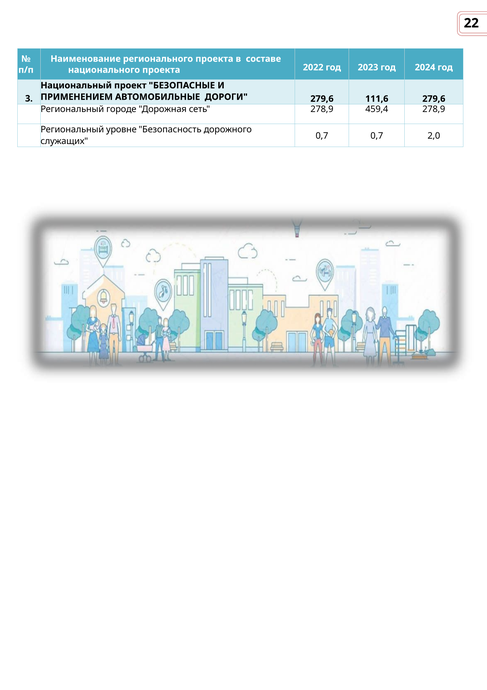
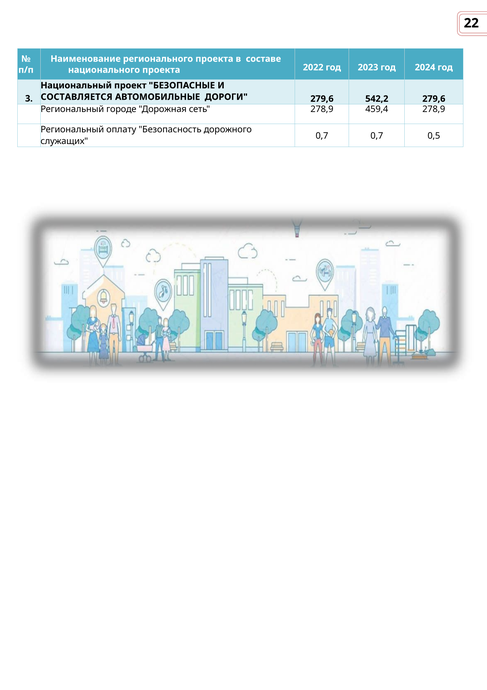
ПРИМЕНЕНИЕМ: ПРИМЕНЕНИЕМ -> СОСТАВЛЯЕТСЯ
111,6: 111,6 -> 542,2
уровне: уровне -> оплату
2,0: 2,0 -> 0,5
